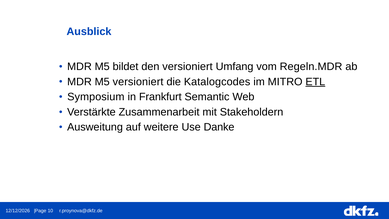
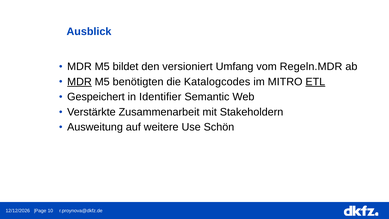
MDR at (79, 82) underline: none -> present
M5 versioniert: versioniert -> benötigten
Symposium: Symposium -> Gespeichert
Frankfurt: Frankfurt -> Identifier
Danke: Danke -> Schön
